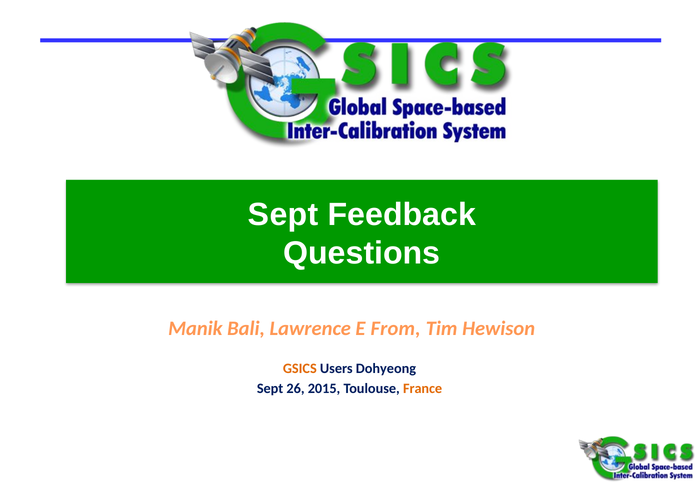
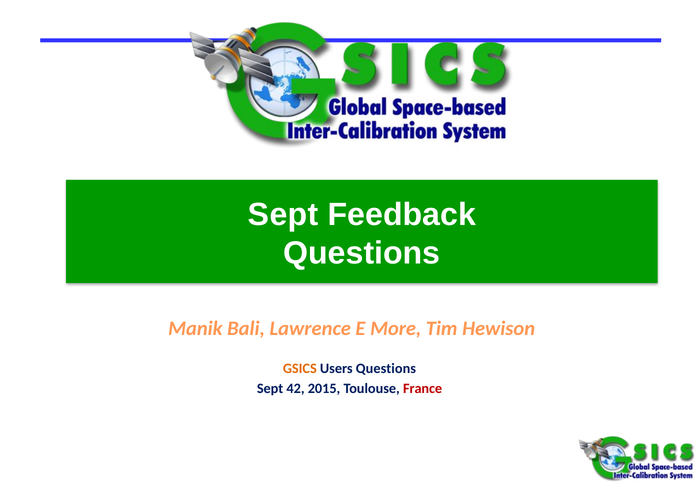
From: From -> More
Users Dohyeong: Dohyeong -> Questions
26: 26 -> 42
France colour: orange -> red
